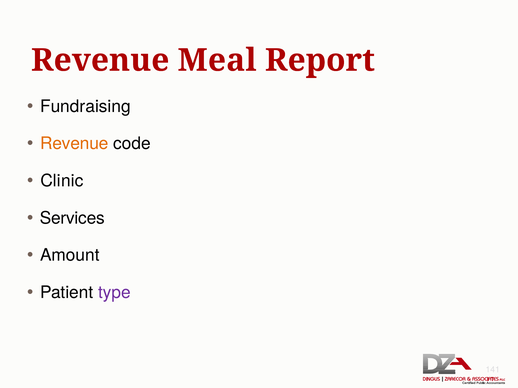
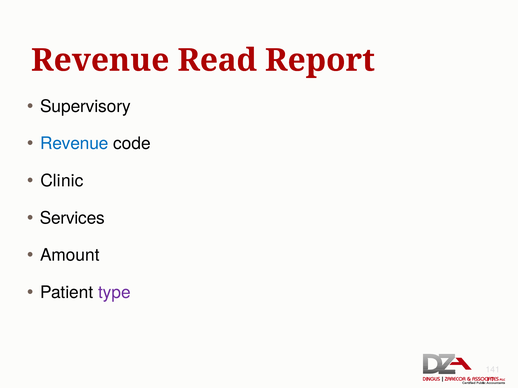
Meal: Meal -> Read
Fundraising: Fundraising -> Supervisory
Revenue at (74, 144) colour: orange -> blue
